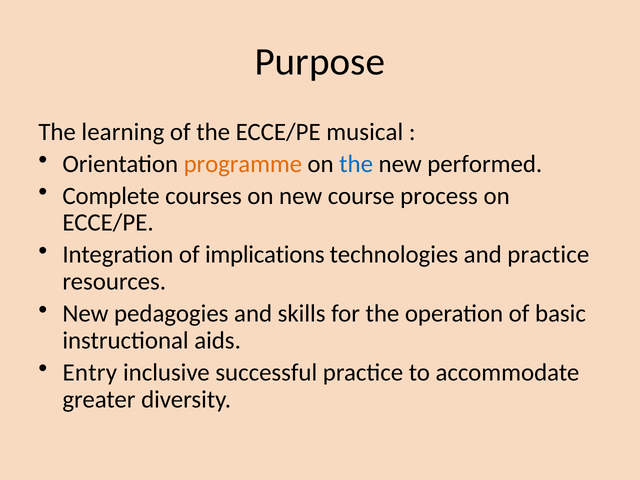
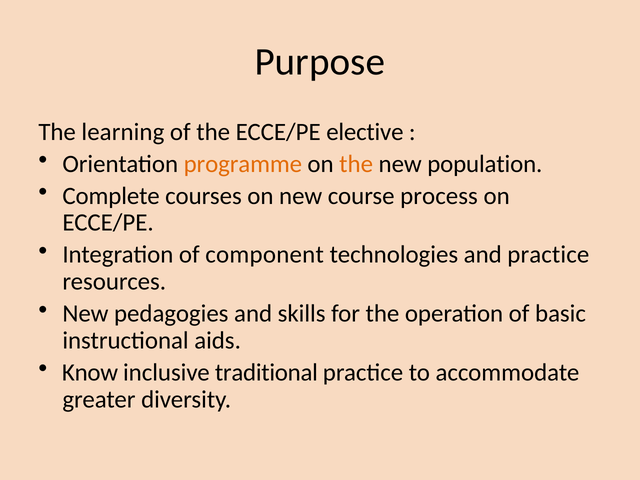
musical: musical -> elective
the at (356, 164) colour: blue -> orange
performed: performed -> population
implications: implications -> component
Entry: Entry -> Know
successful: successful -> traditional
